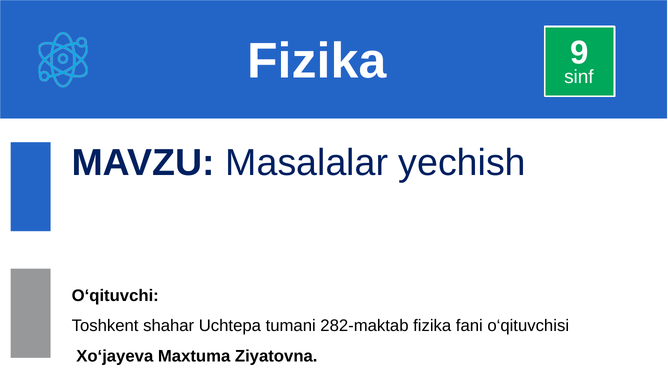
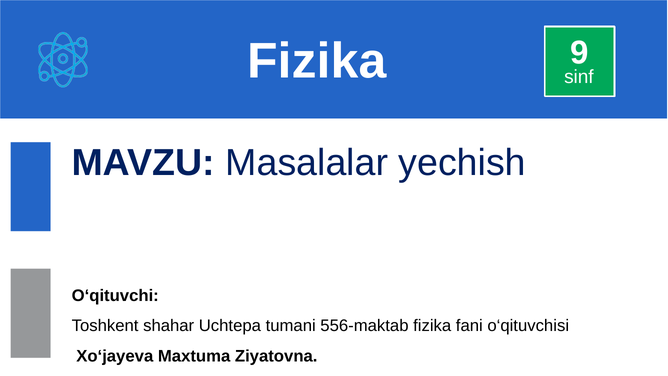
282-maktab: 282-maktab -> 556-maktab
